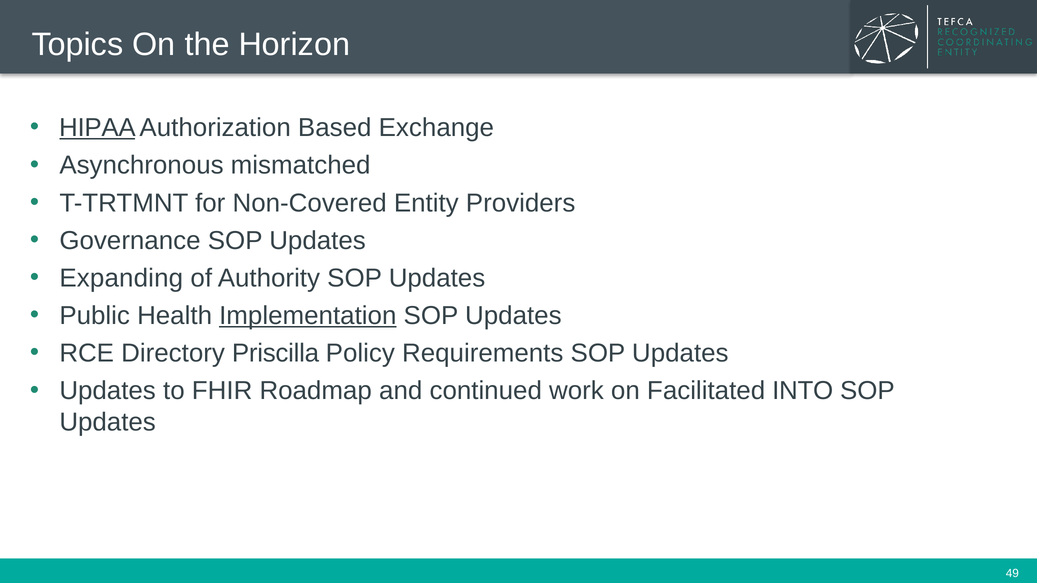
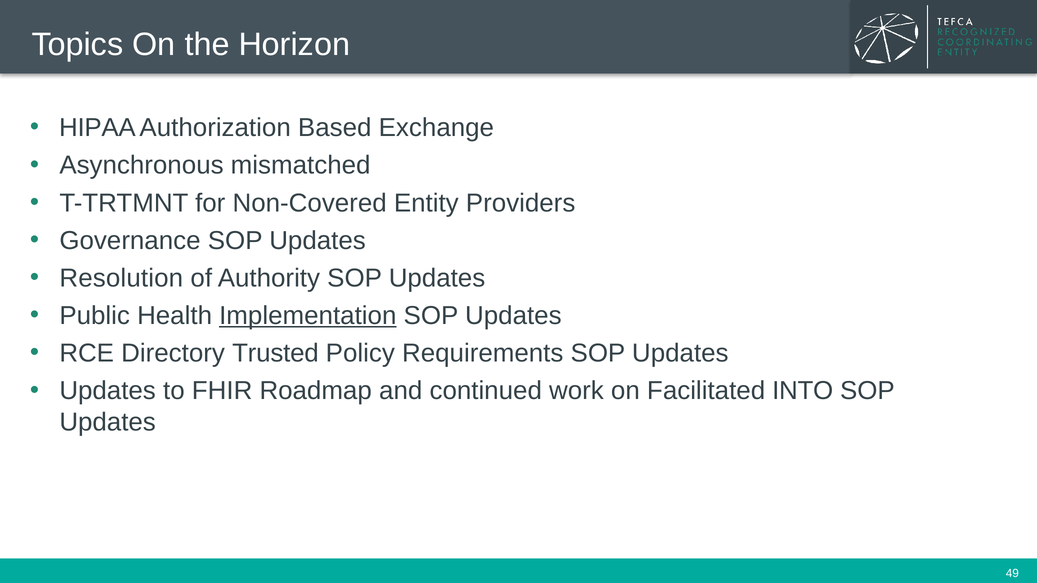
HIPAA underline: present -> none
Expanding: Expanding -> Resolution
Priscilla: Priscilla -> Trusted
